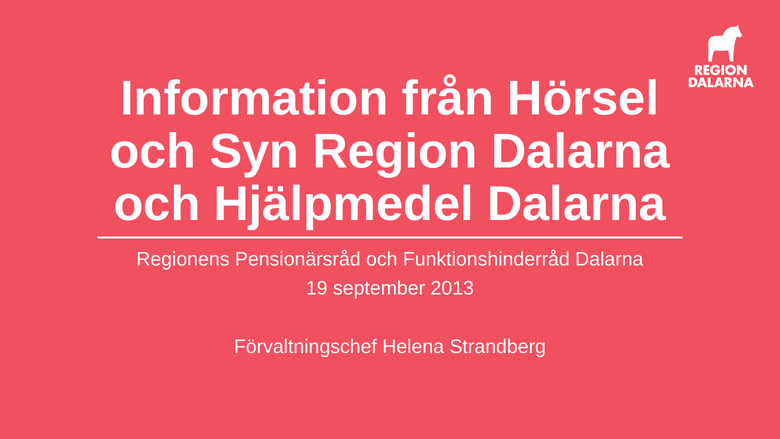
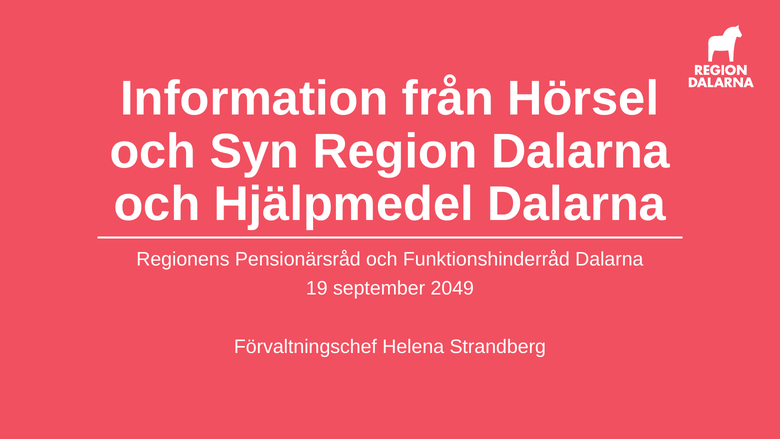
2013: 2013 -> 2049
